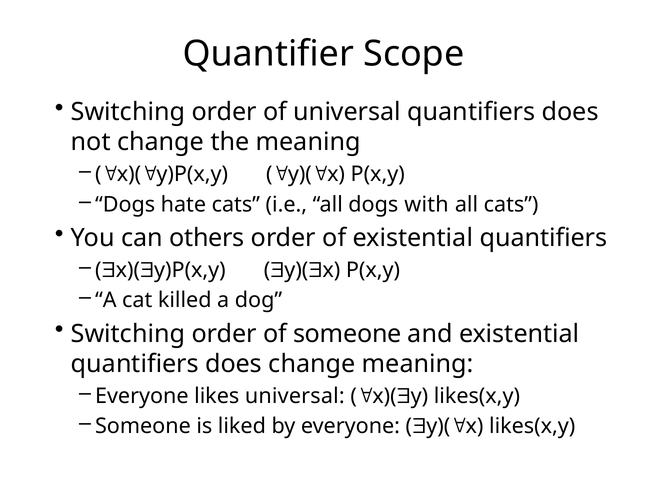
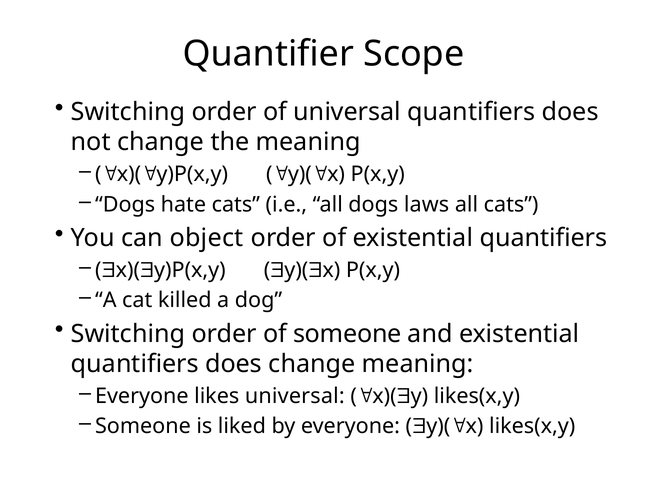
with: with -> laws
others: others -> object
